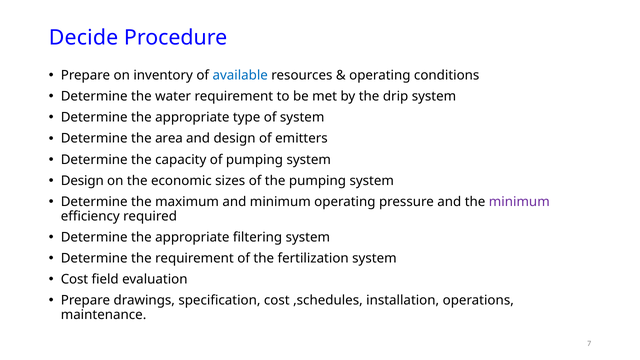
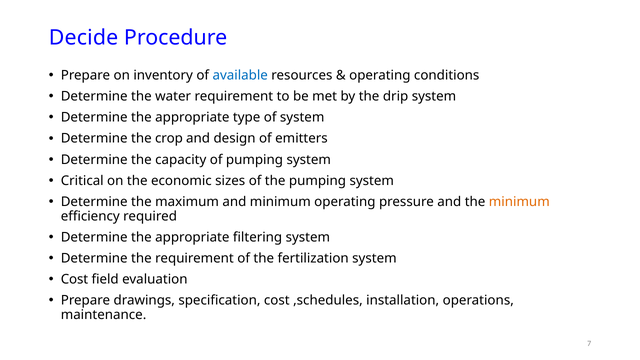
area: area -> crop
Design at (82, 181): Design -> Critical
minimum at (519, 202) colour: purple -> orange
